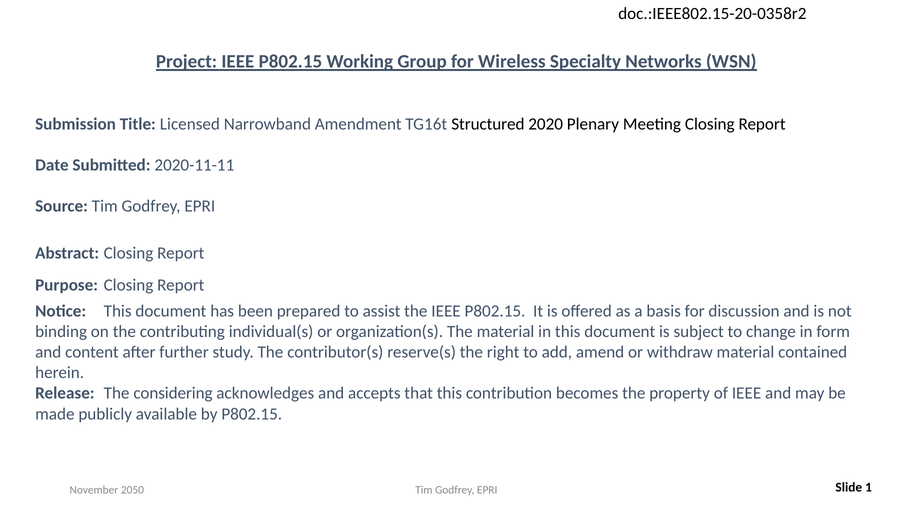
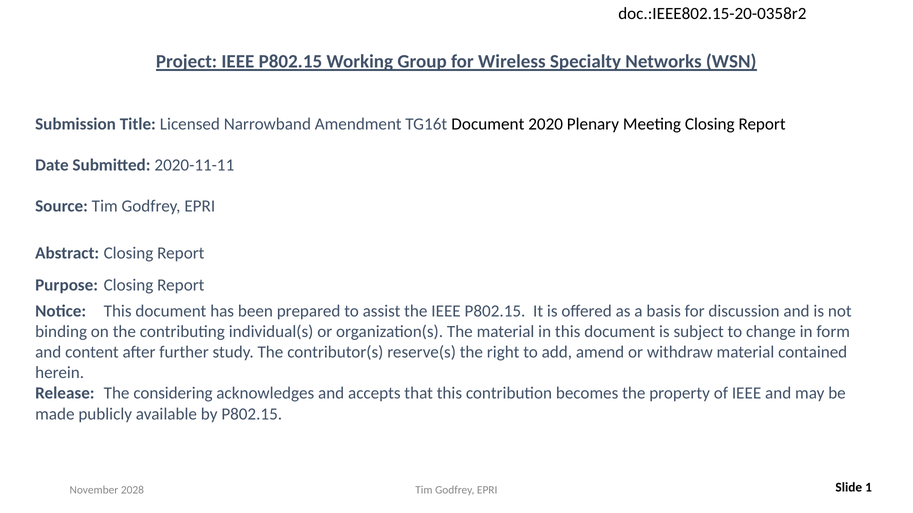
TG16t Structured: Structured -> Document
2050: 2050 -> 2028
